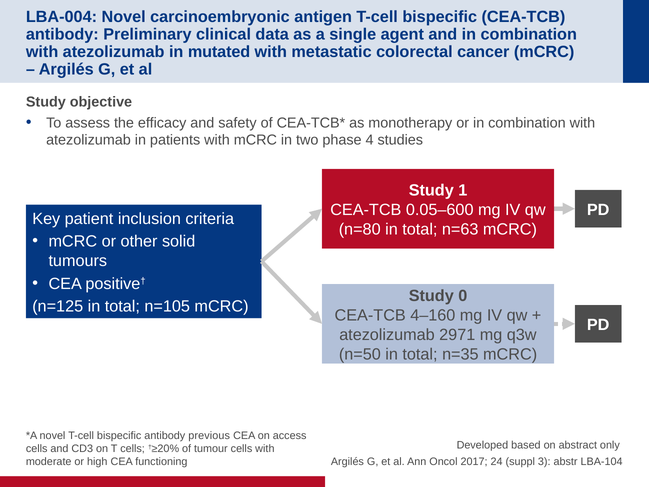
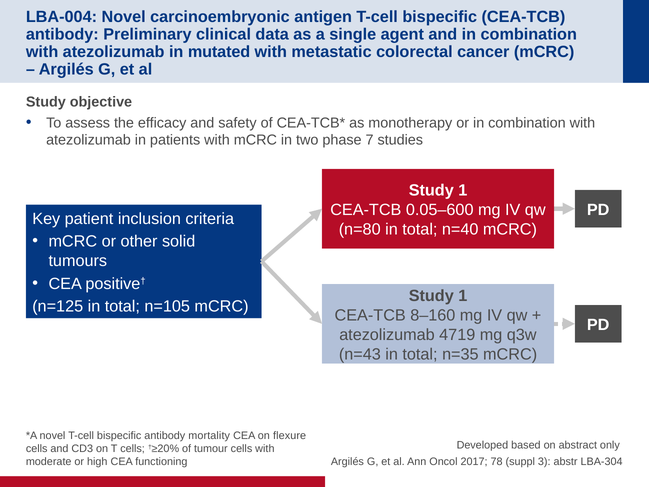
4: 4 -> 7
n=63: n=63 -> n=40
0 at (463, 296): 0 -> 1
4–160: 4–160 -> 8–160
2971: 2971 -> 4719
n=50: n=50 -> n=43
previous: previous -> mortality
access: access -> flexure
24: 24 -> 78
LBA-104: LBA-104 -> LBA-304
